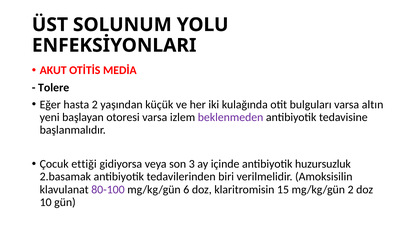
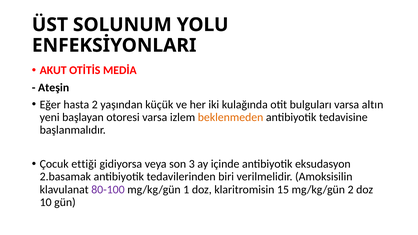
Tolere: Tolere -> Ateşin
beklenmeden colour: purple -> orange
huzursuzluk: huzursuzluk -> eksudasyon
6: 6 -> 1
